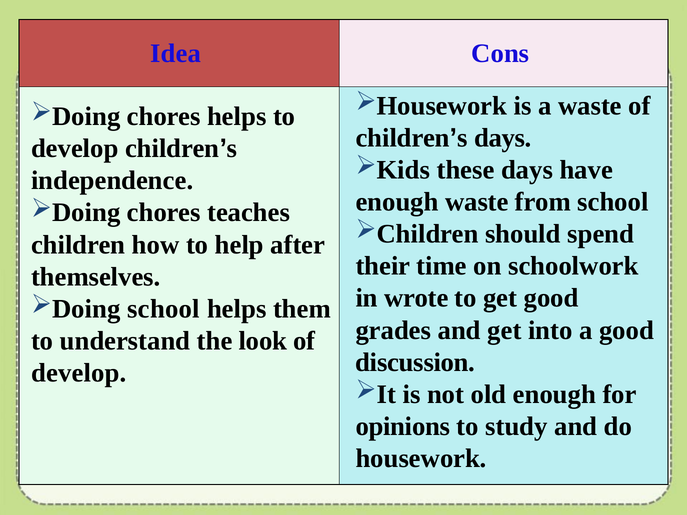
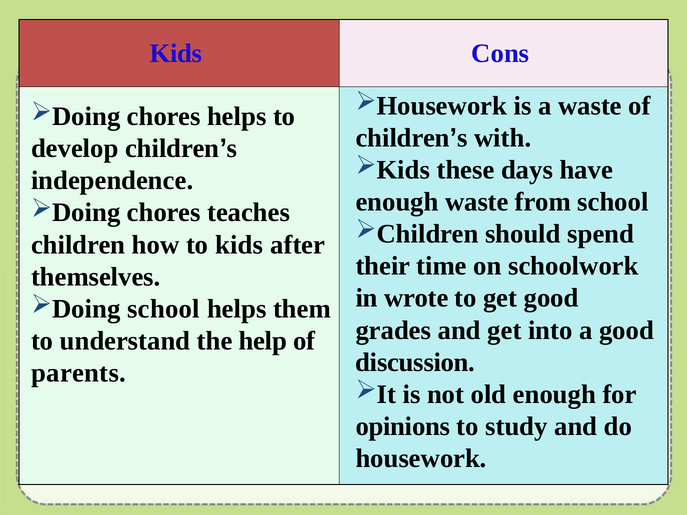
Idea at (176, 53): Idea -> Kids
children’s days: days -> with
to help: help -> kids
look: look -> help
develop at (79, 373): develop -> parents
